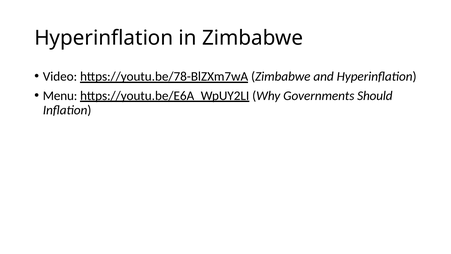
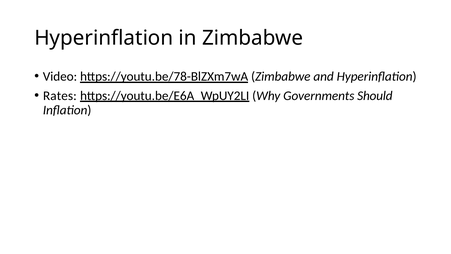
Menu: Menu -> Rates
